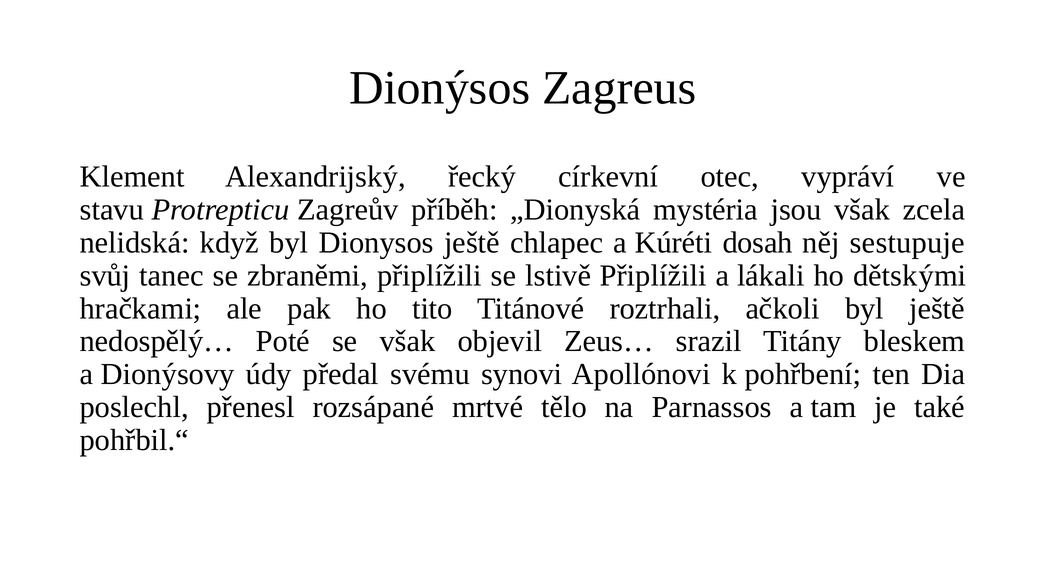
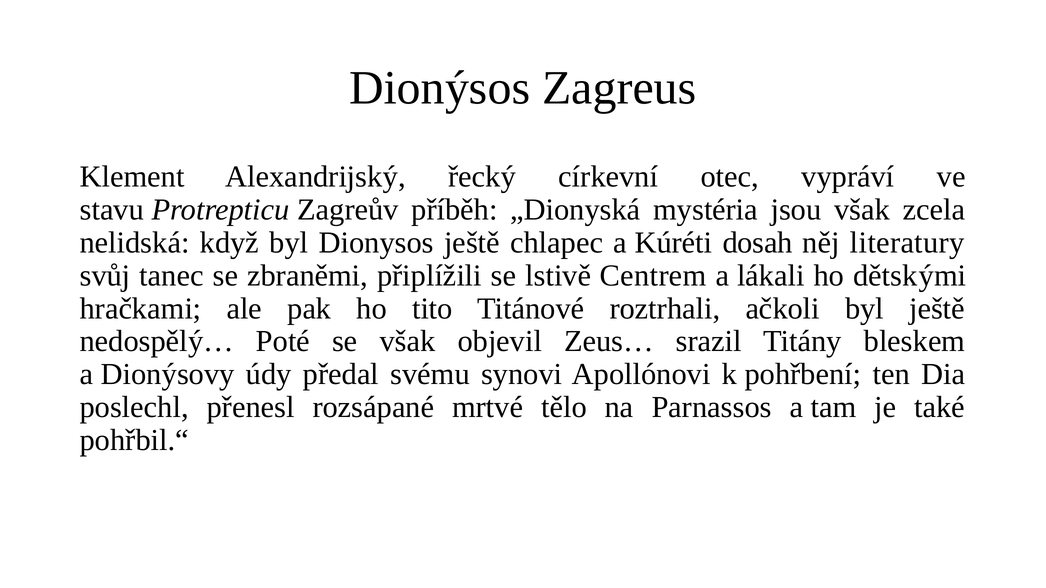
sestupuje: sestupuje -> literatury
lstivě Připlížili: Připlížili -> Centrem
